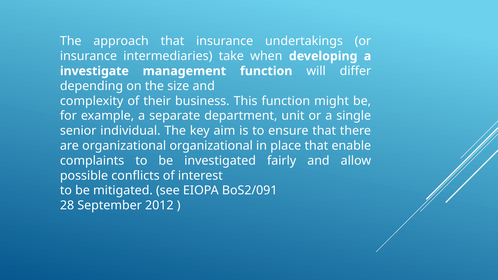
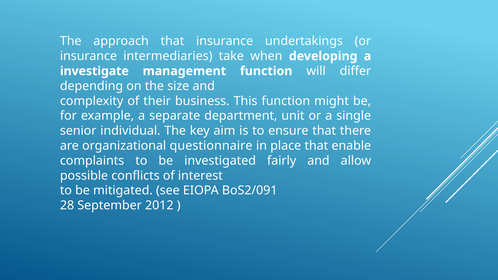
organizational organizational: organizational -> questionnaire
